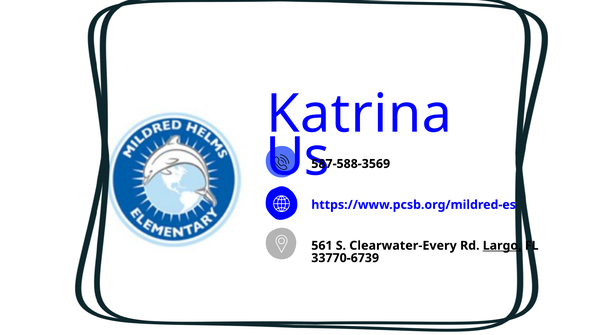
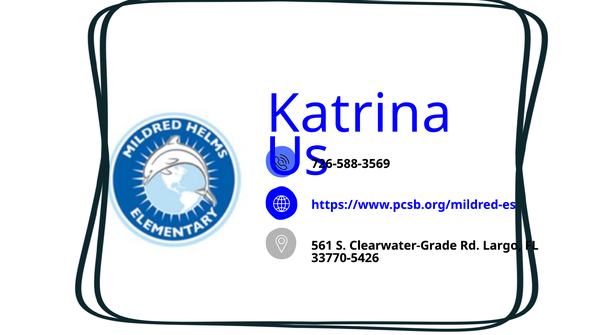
587-588-3569: 587-588-3569 -> 726-588-3569
Clearwater-Every: Clearwater-Every -> Clearwater-Grade
Largo underline: present -> none
33770-6739: 33770-6739 -> 33770-5426
